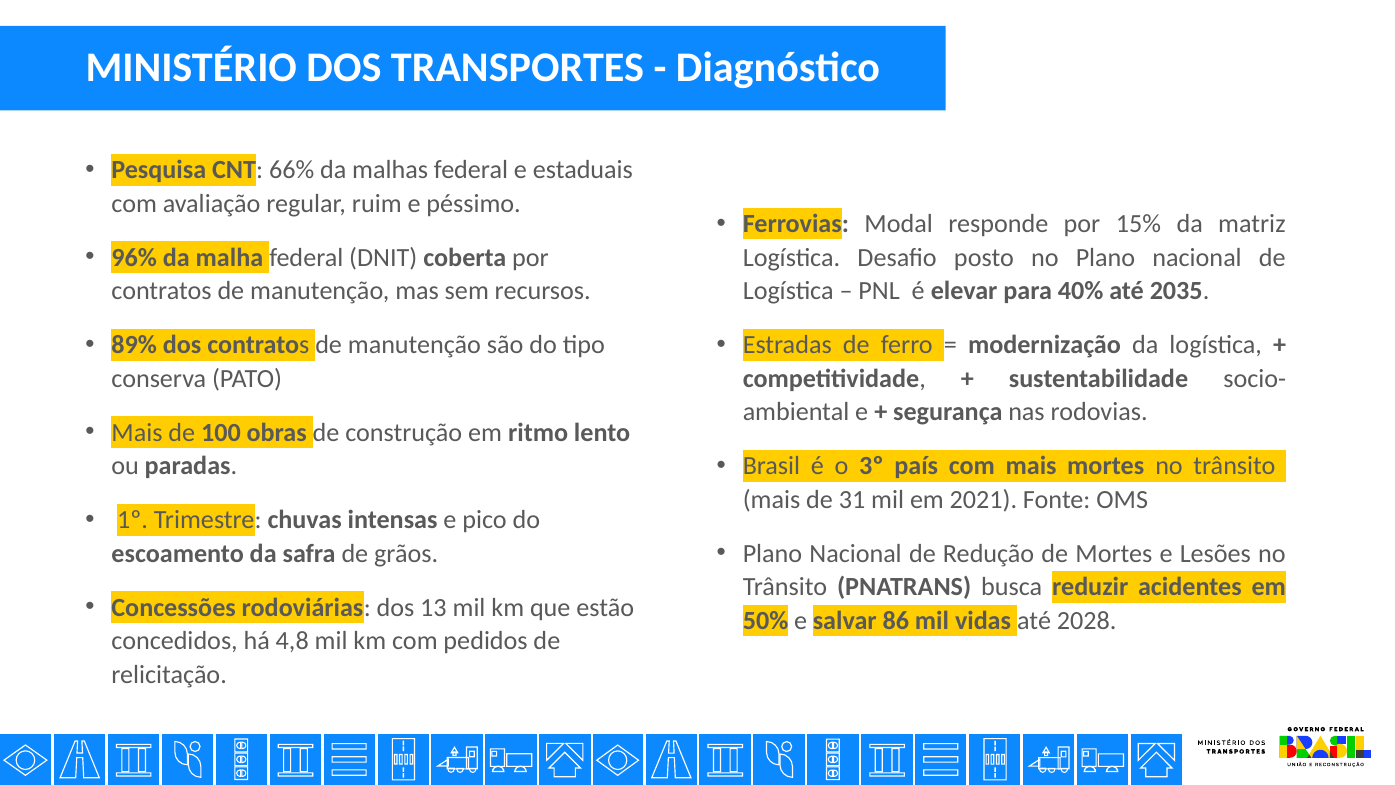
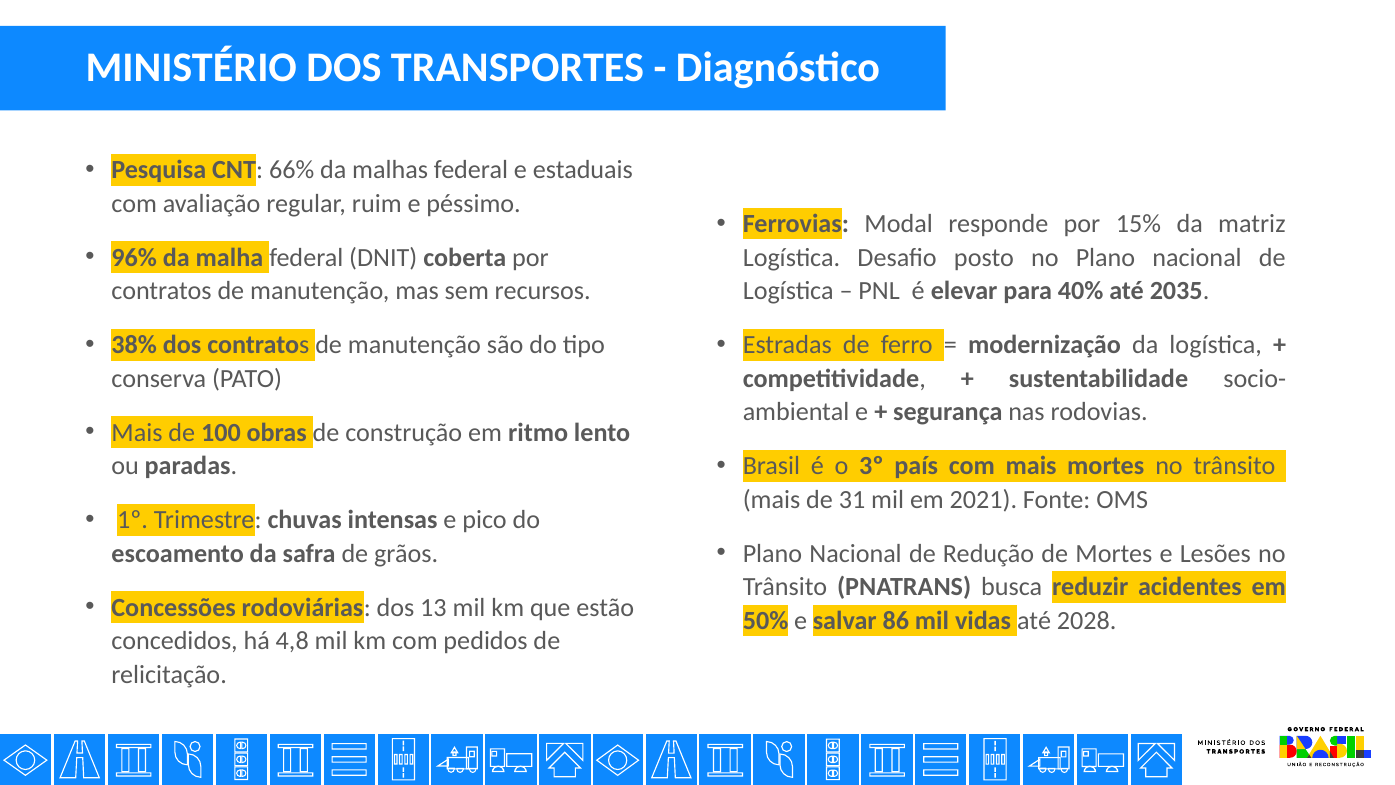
89%: 89% -> 38%
